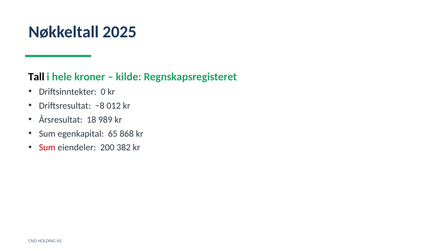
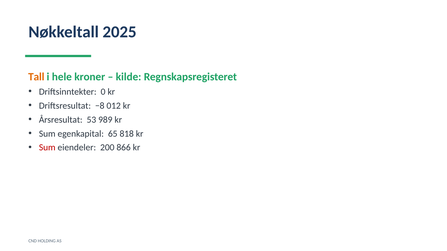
Tall colour: black -> orange
18: 18 -> 53
868: 868 -> 818
382: 382 -> 866
